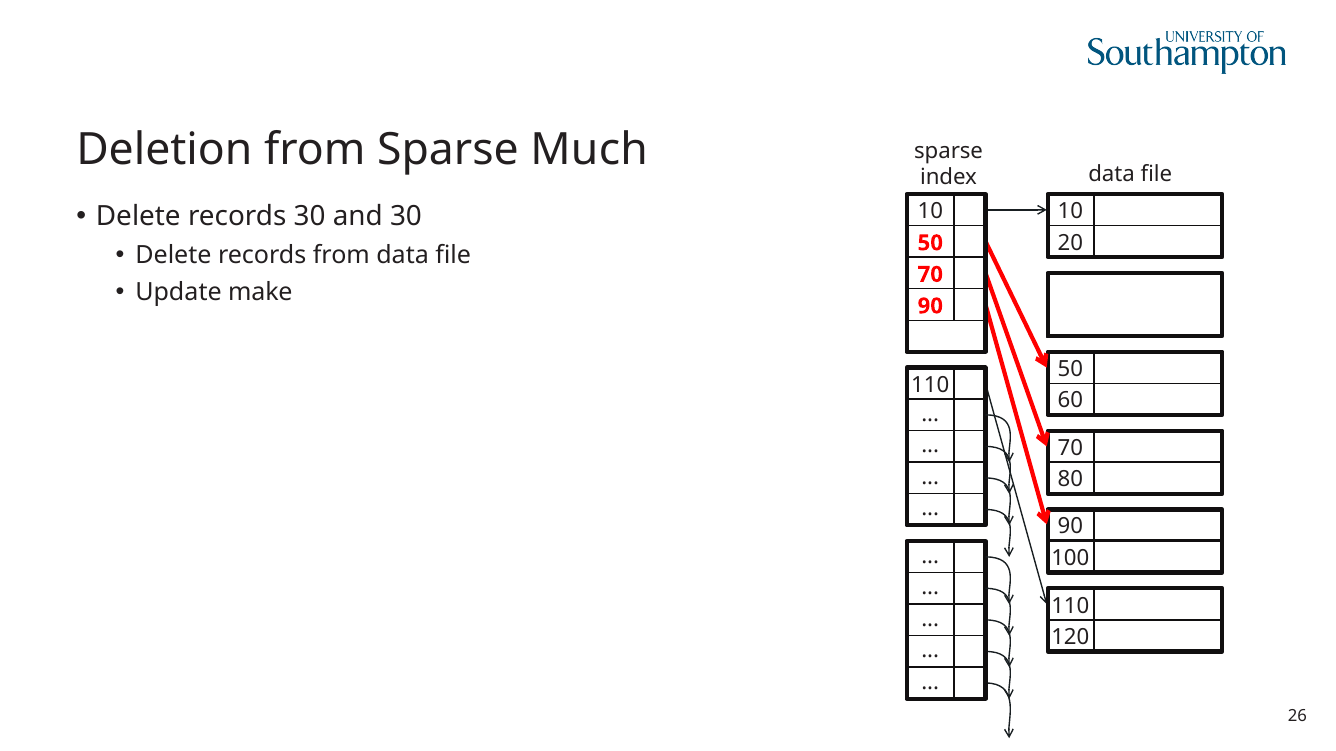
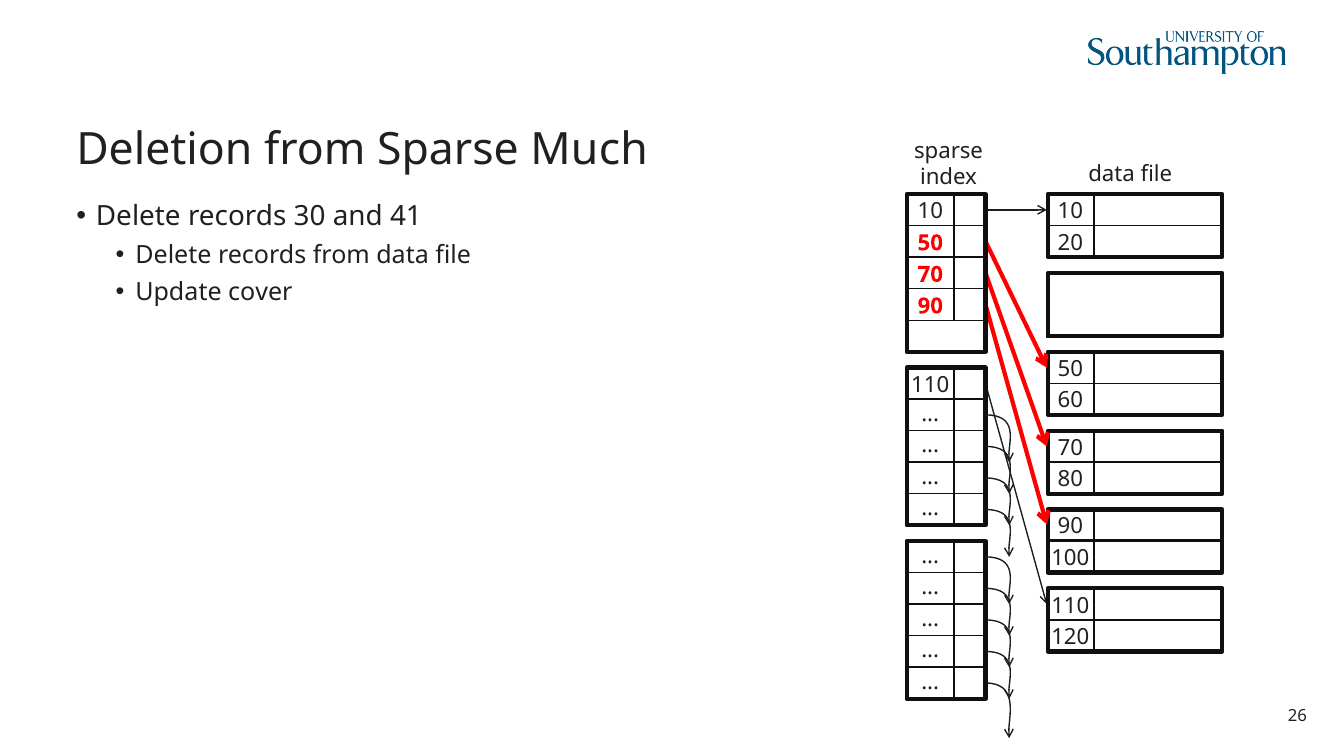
and 30: 30 -> 41
make: make -> cover
